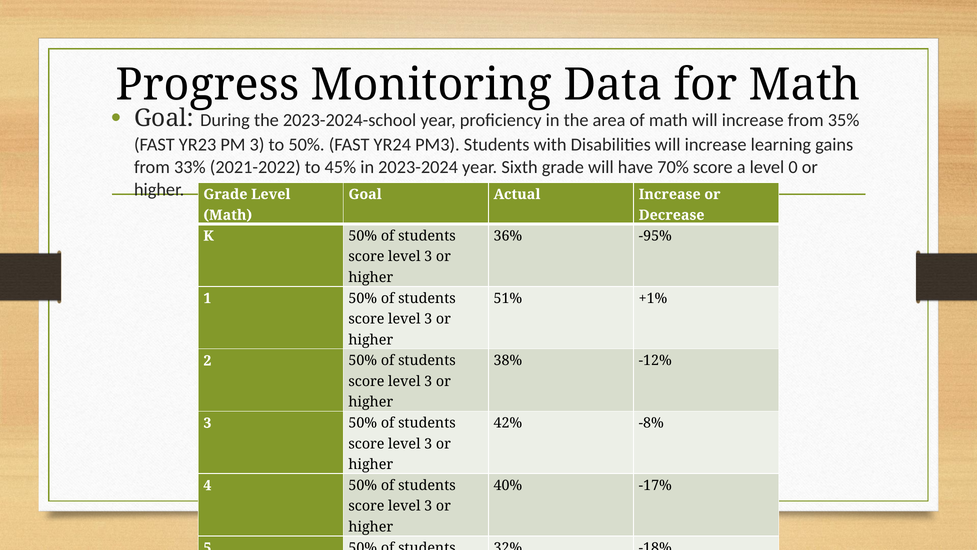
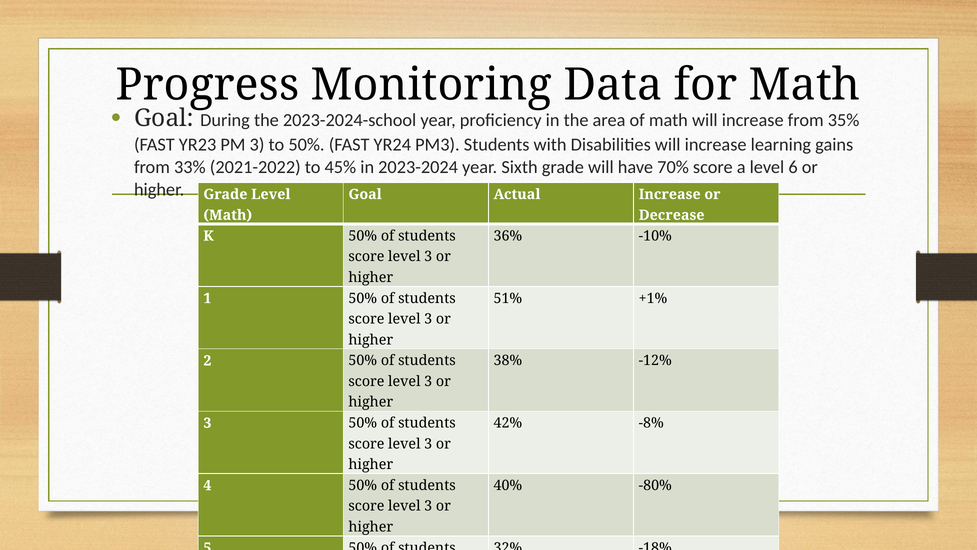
level 0: 0 -> 6
-95%: -95% -> -10%
-17%: -17% -> -80%
